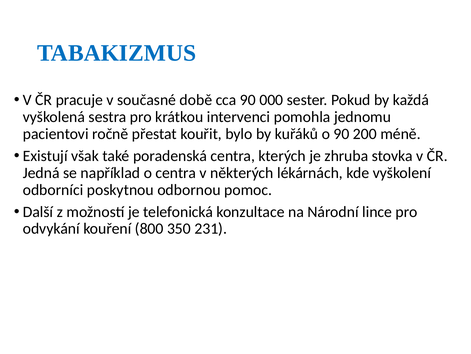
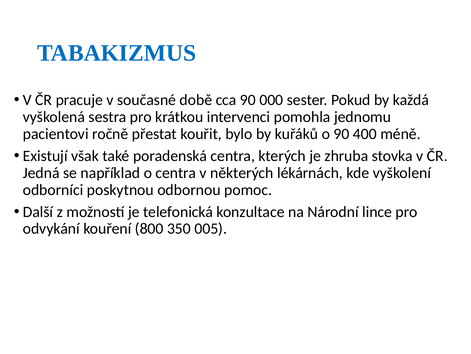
200: 200 -> 400
231: 231 -> 005
